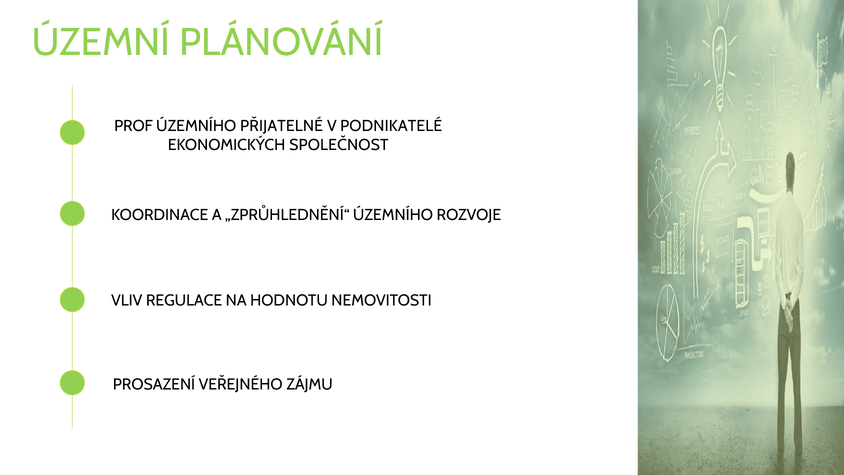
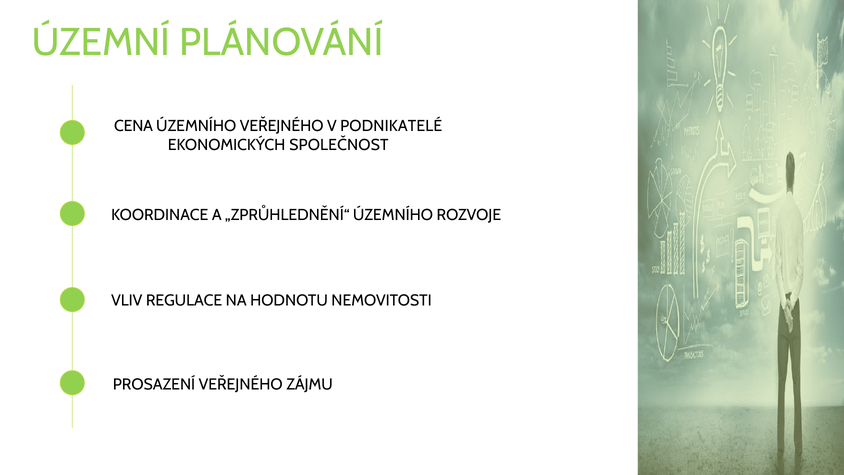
PROF: PROF -> CENA
ÚZEMNÍHO PŘIJATELNÉ: PŘIJATELNÉ -> VEŘEJNÉHO
